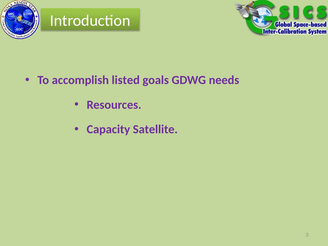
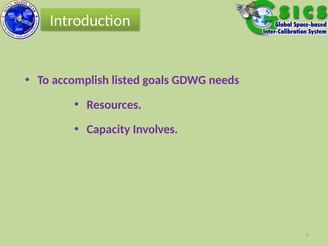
Satellite: Satellite -> Involves
